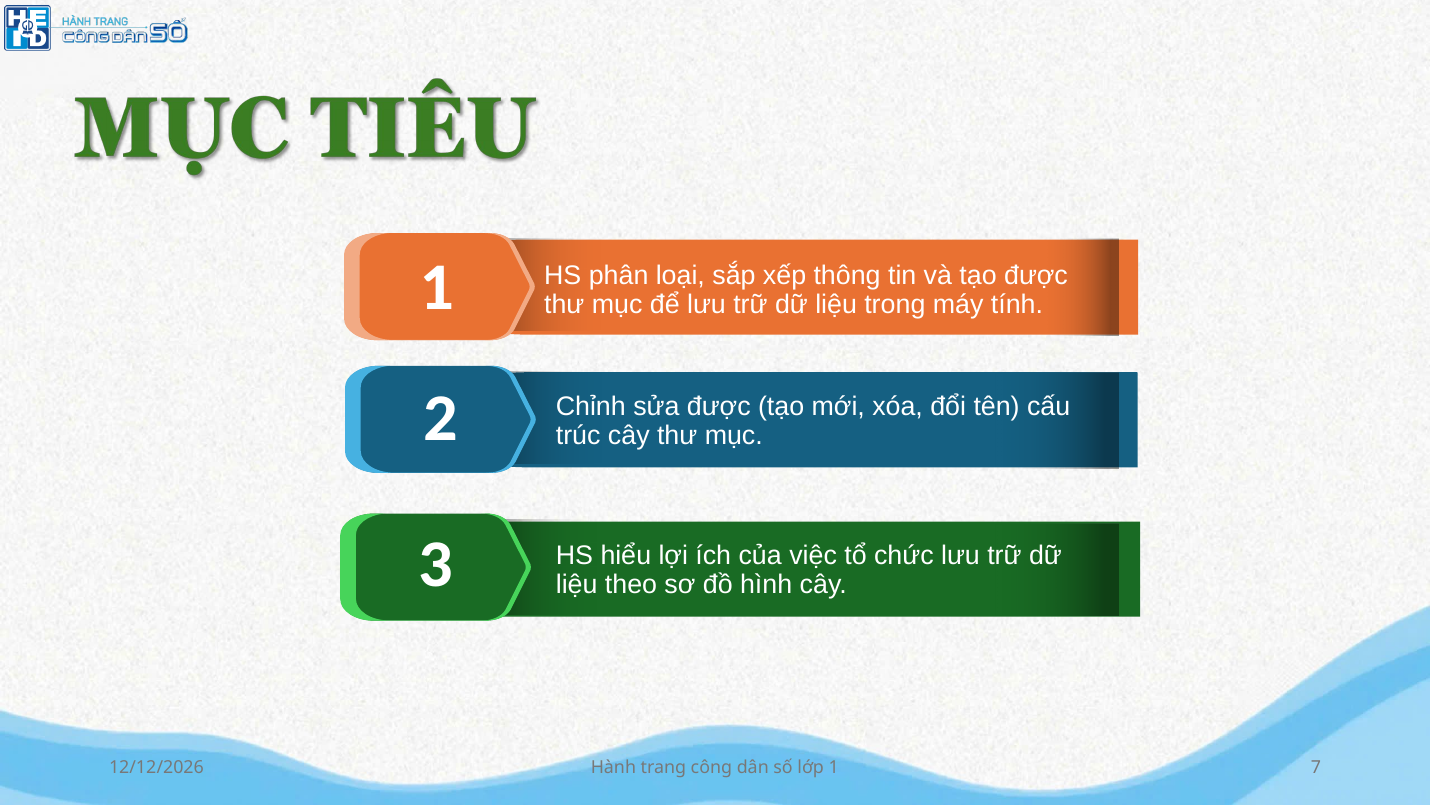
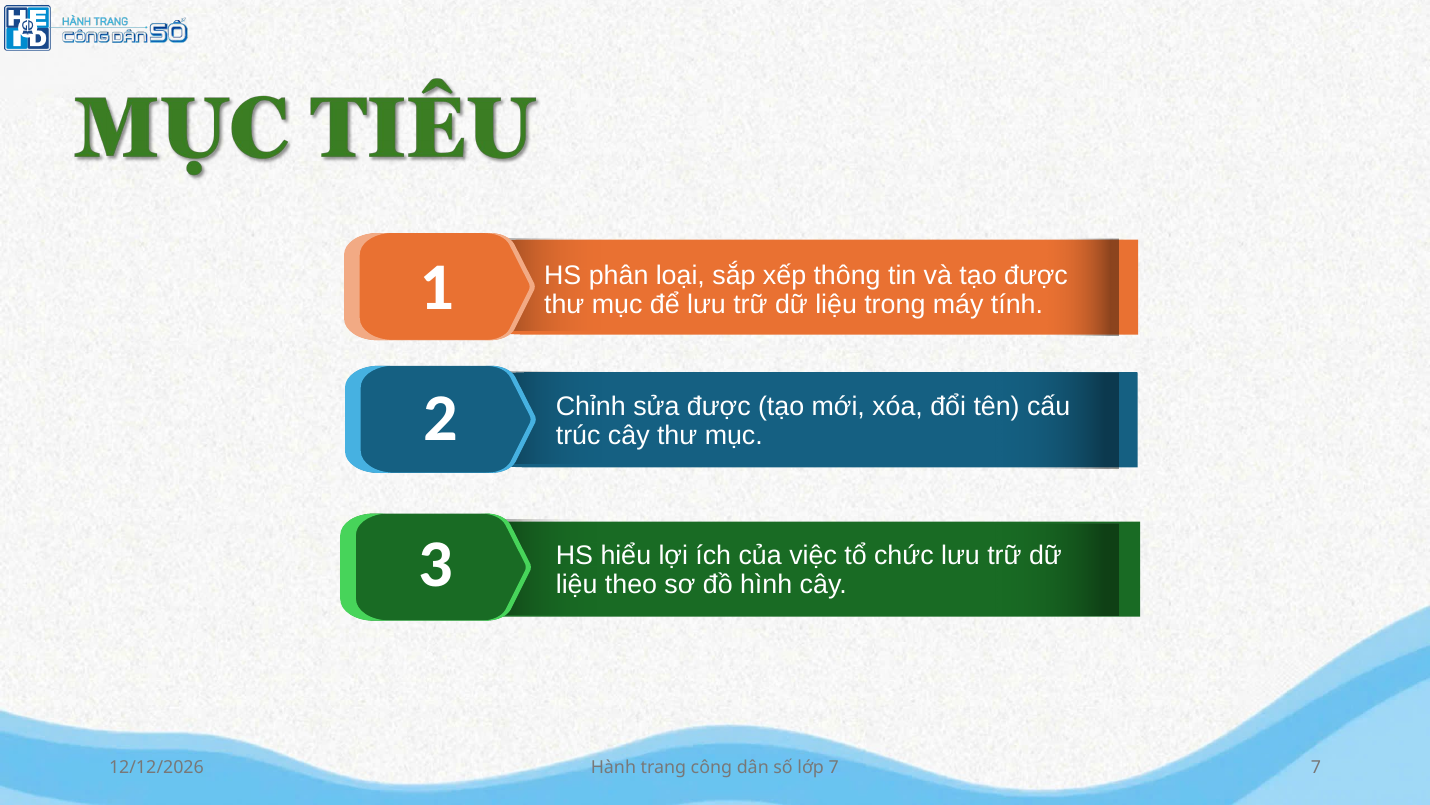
lớp 1: 1 -> 7
